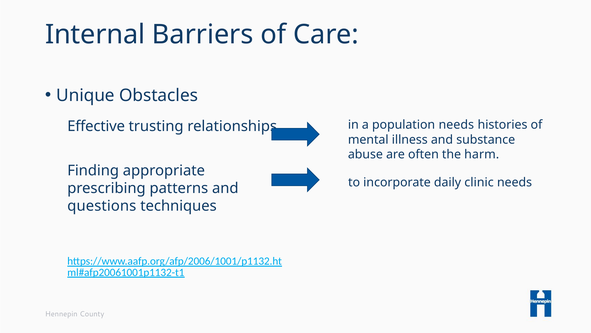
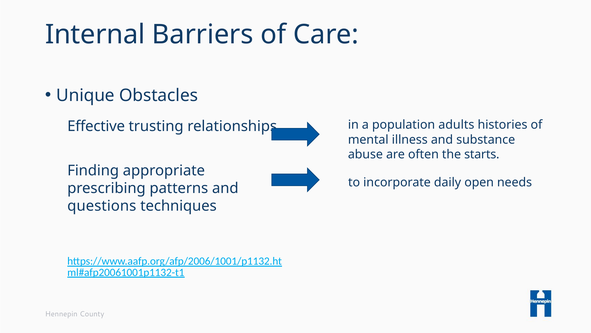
population needs: needs -> adults
harm: harm -> starts
clinic: clinic -> open
